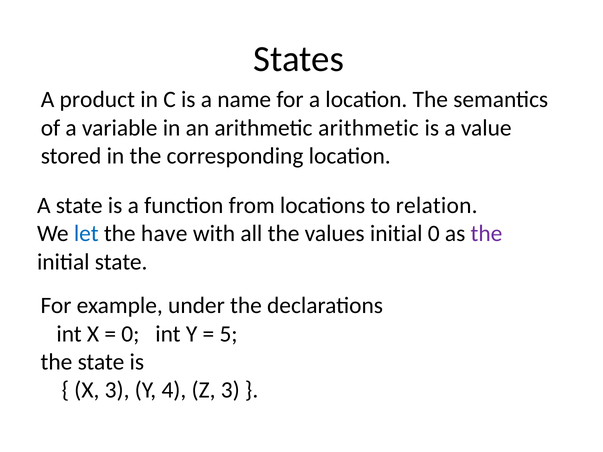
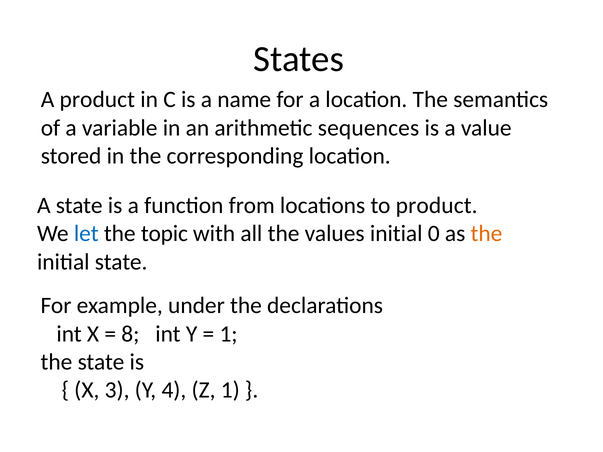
arithmetic arithmetic: arithmetic -> sequences
to relation: relation -> product
have: have -> topic
the at (486, 234) colour: purple -> orange
0 at (130, 334): 0 -> 8
5 at (229, 334): 5 -> 1
Z 3: 3 -> 1
